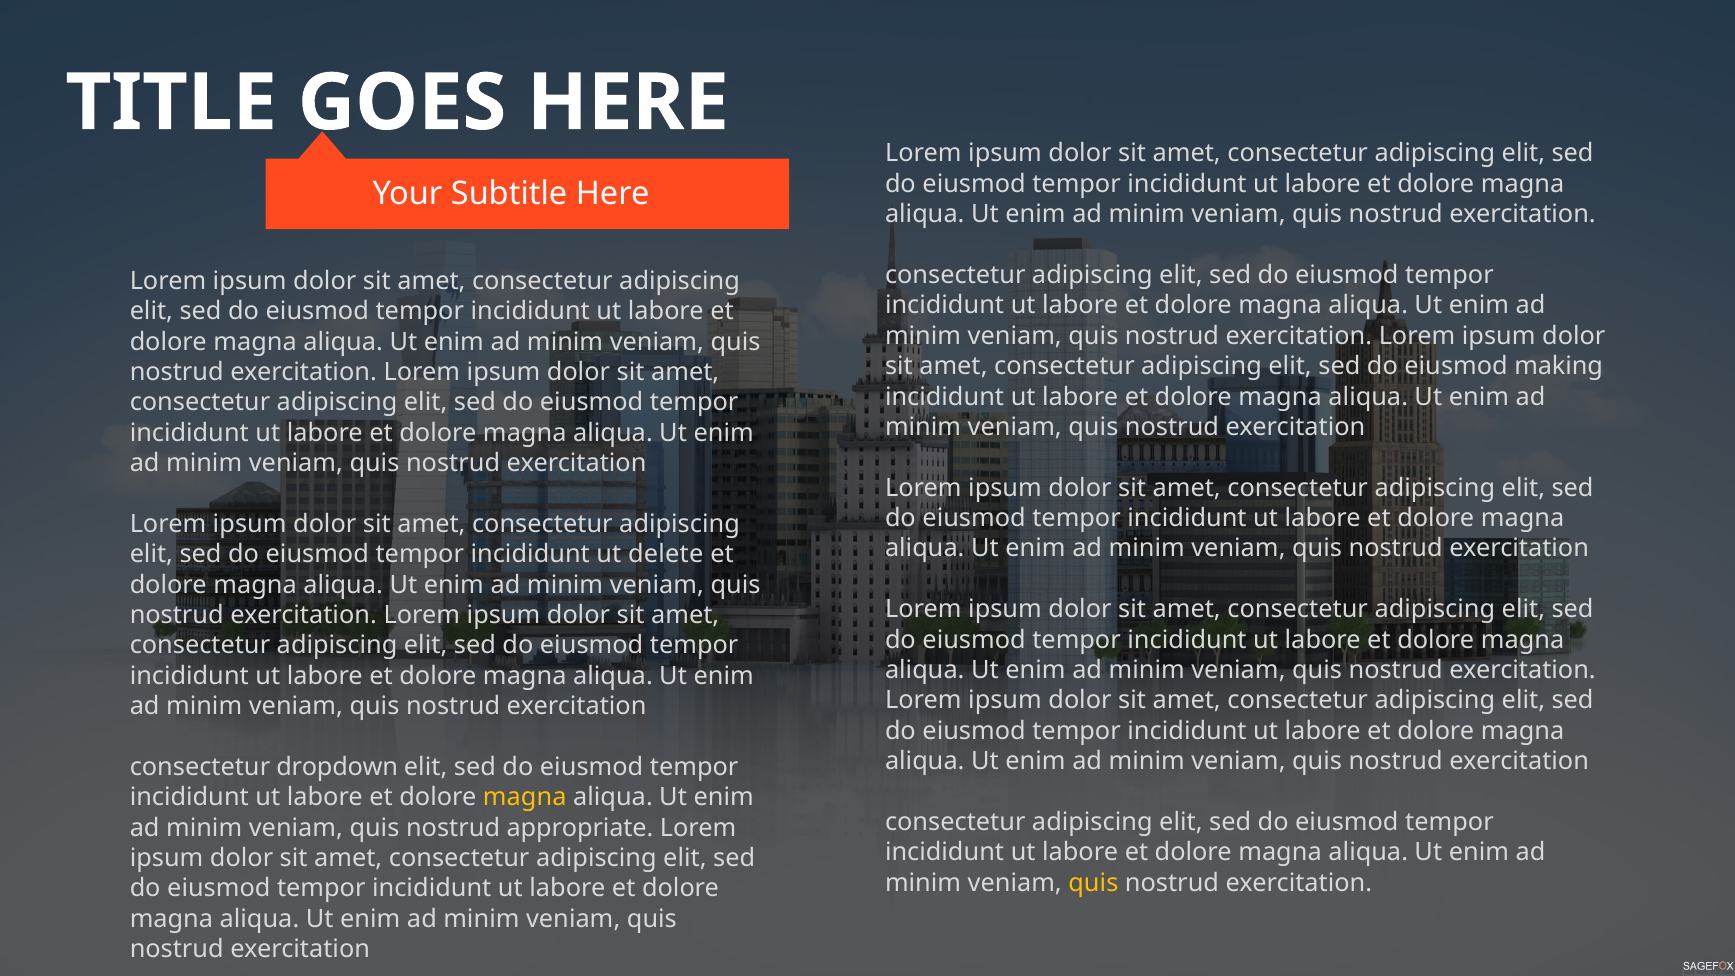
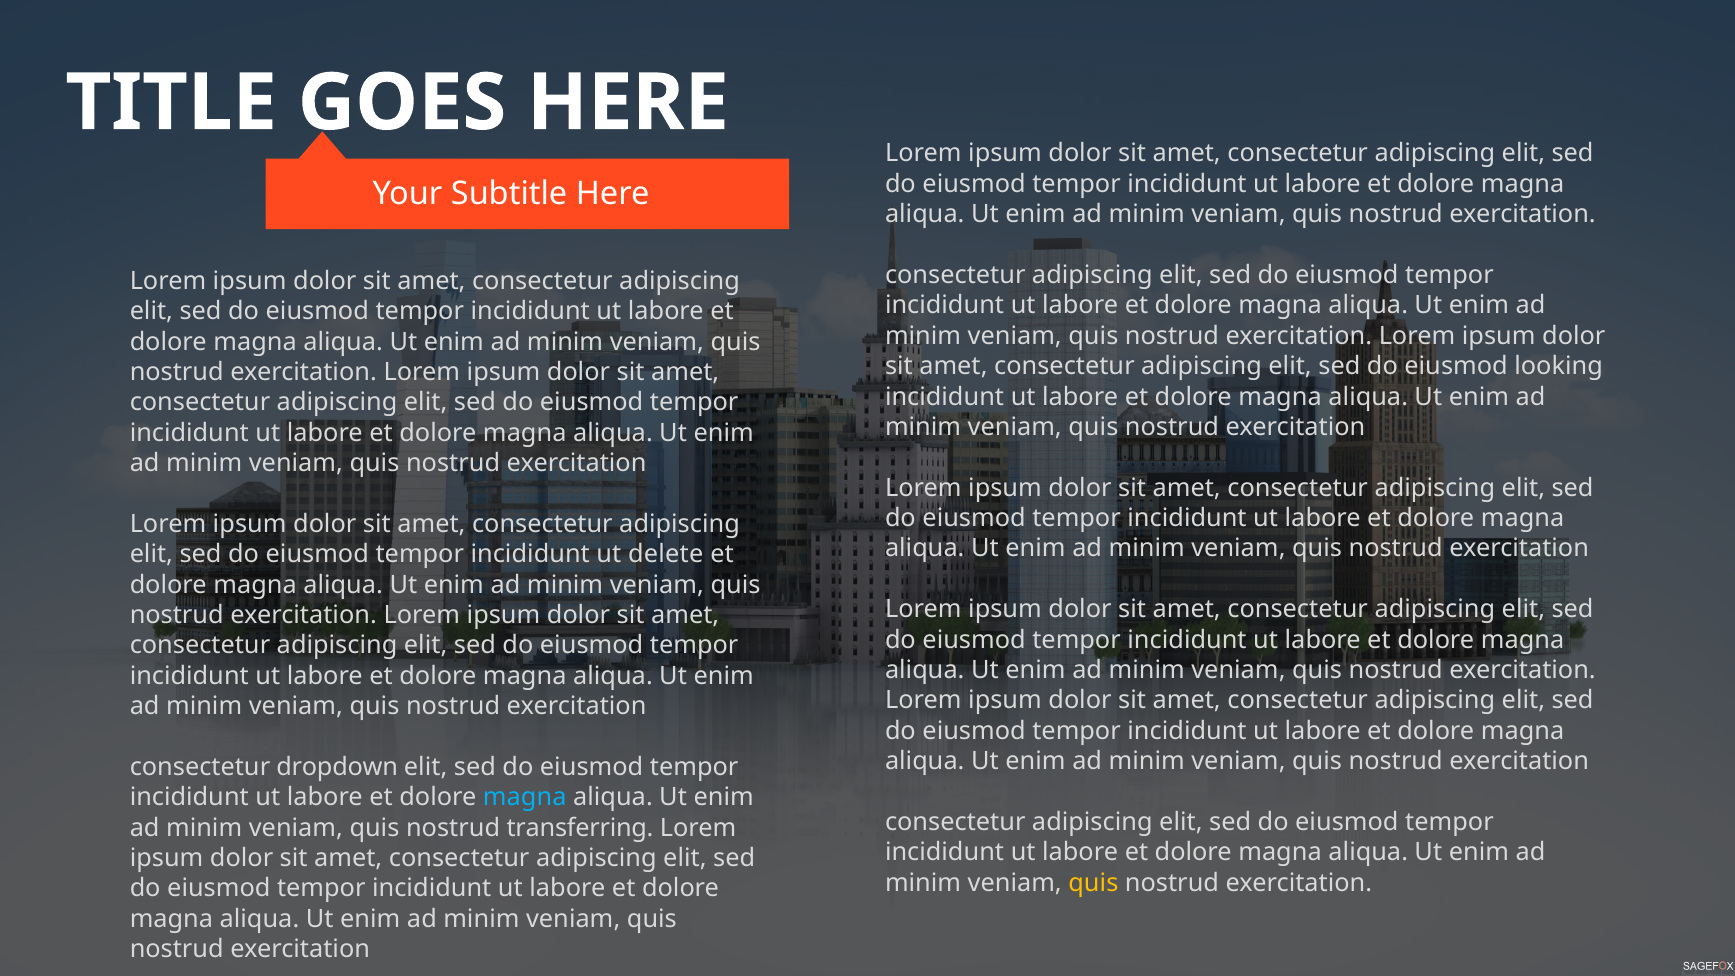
making: making -> looking
magna at (525, 797) colour: yellow -> light blue
appropriate: appropriate -> transferring
